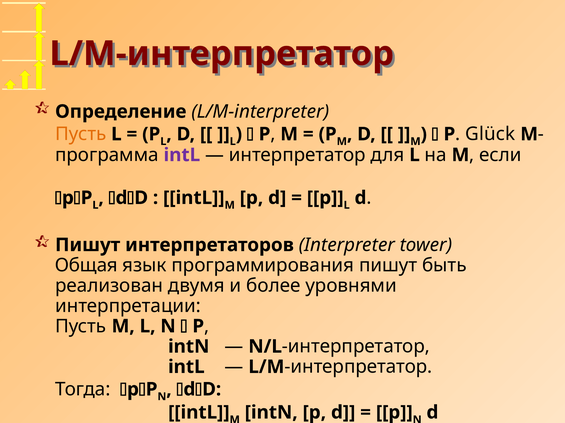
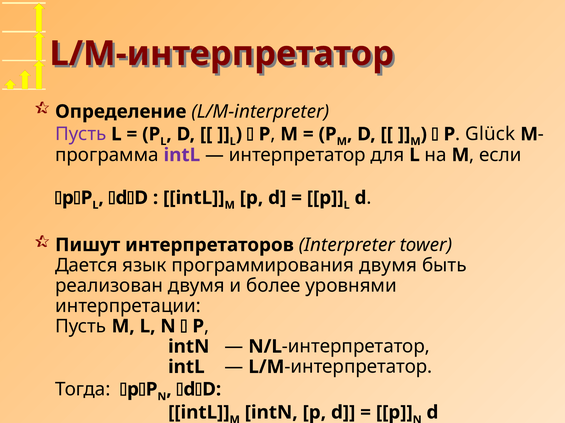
Пусть at (81, 134) colour: orange -> purple
Общая: Общая -> Дается
программирования пишут: пишут -> двумя
